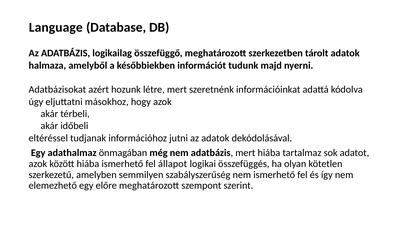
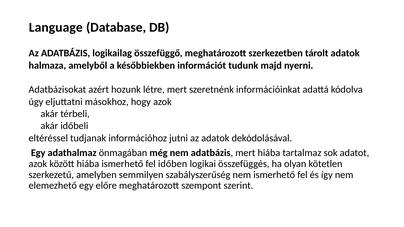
állapot: állapot -> időben
